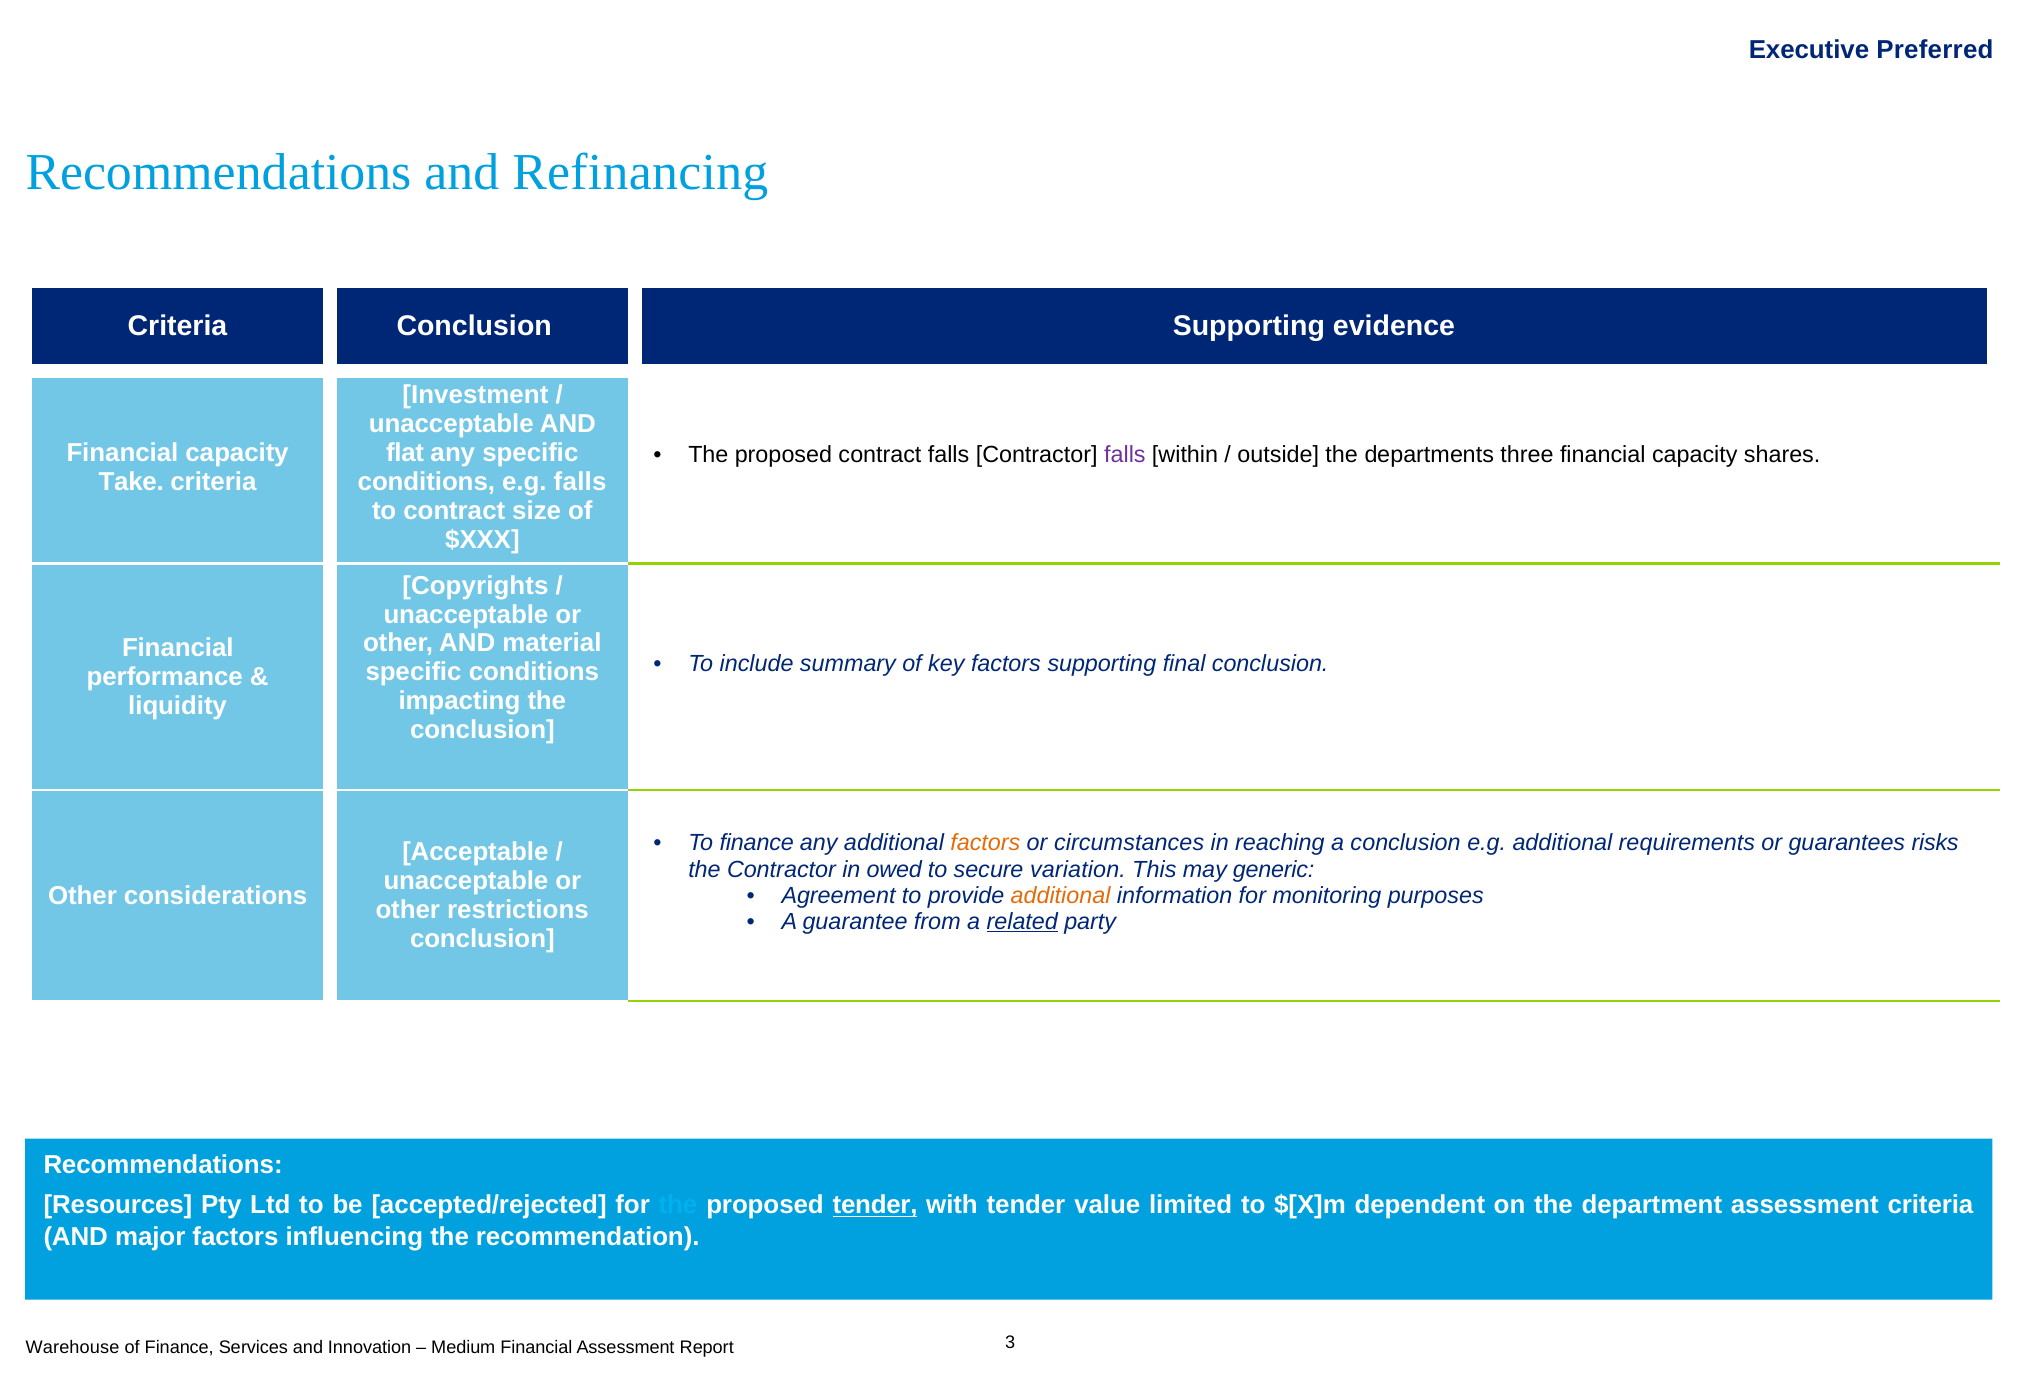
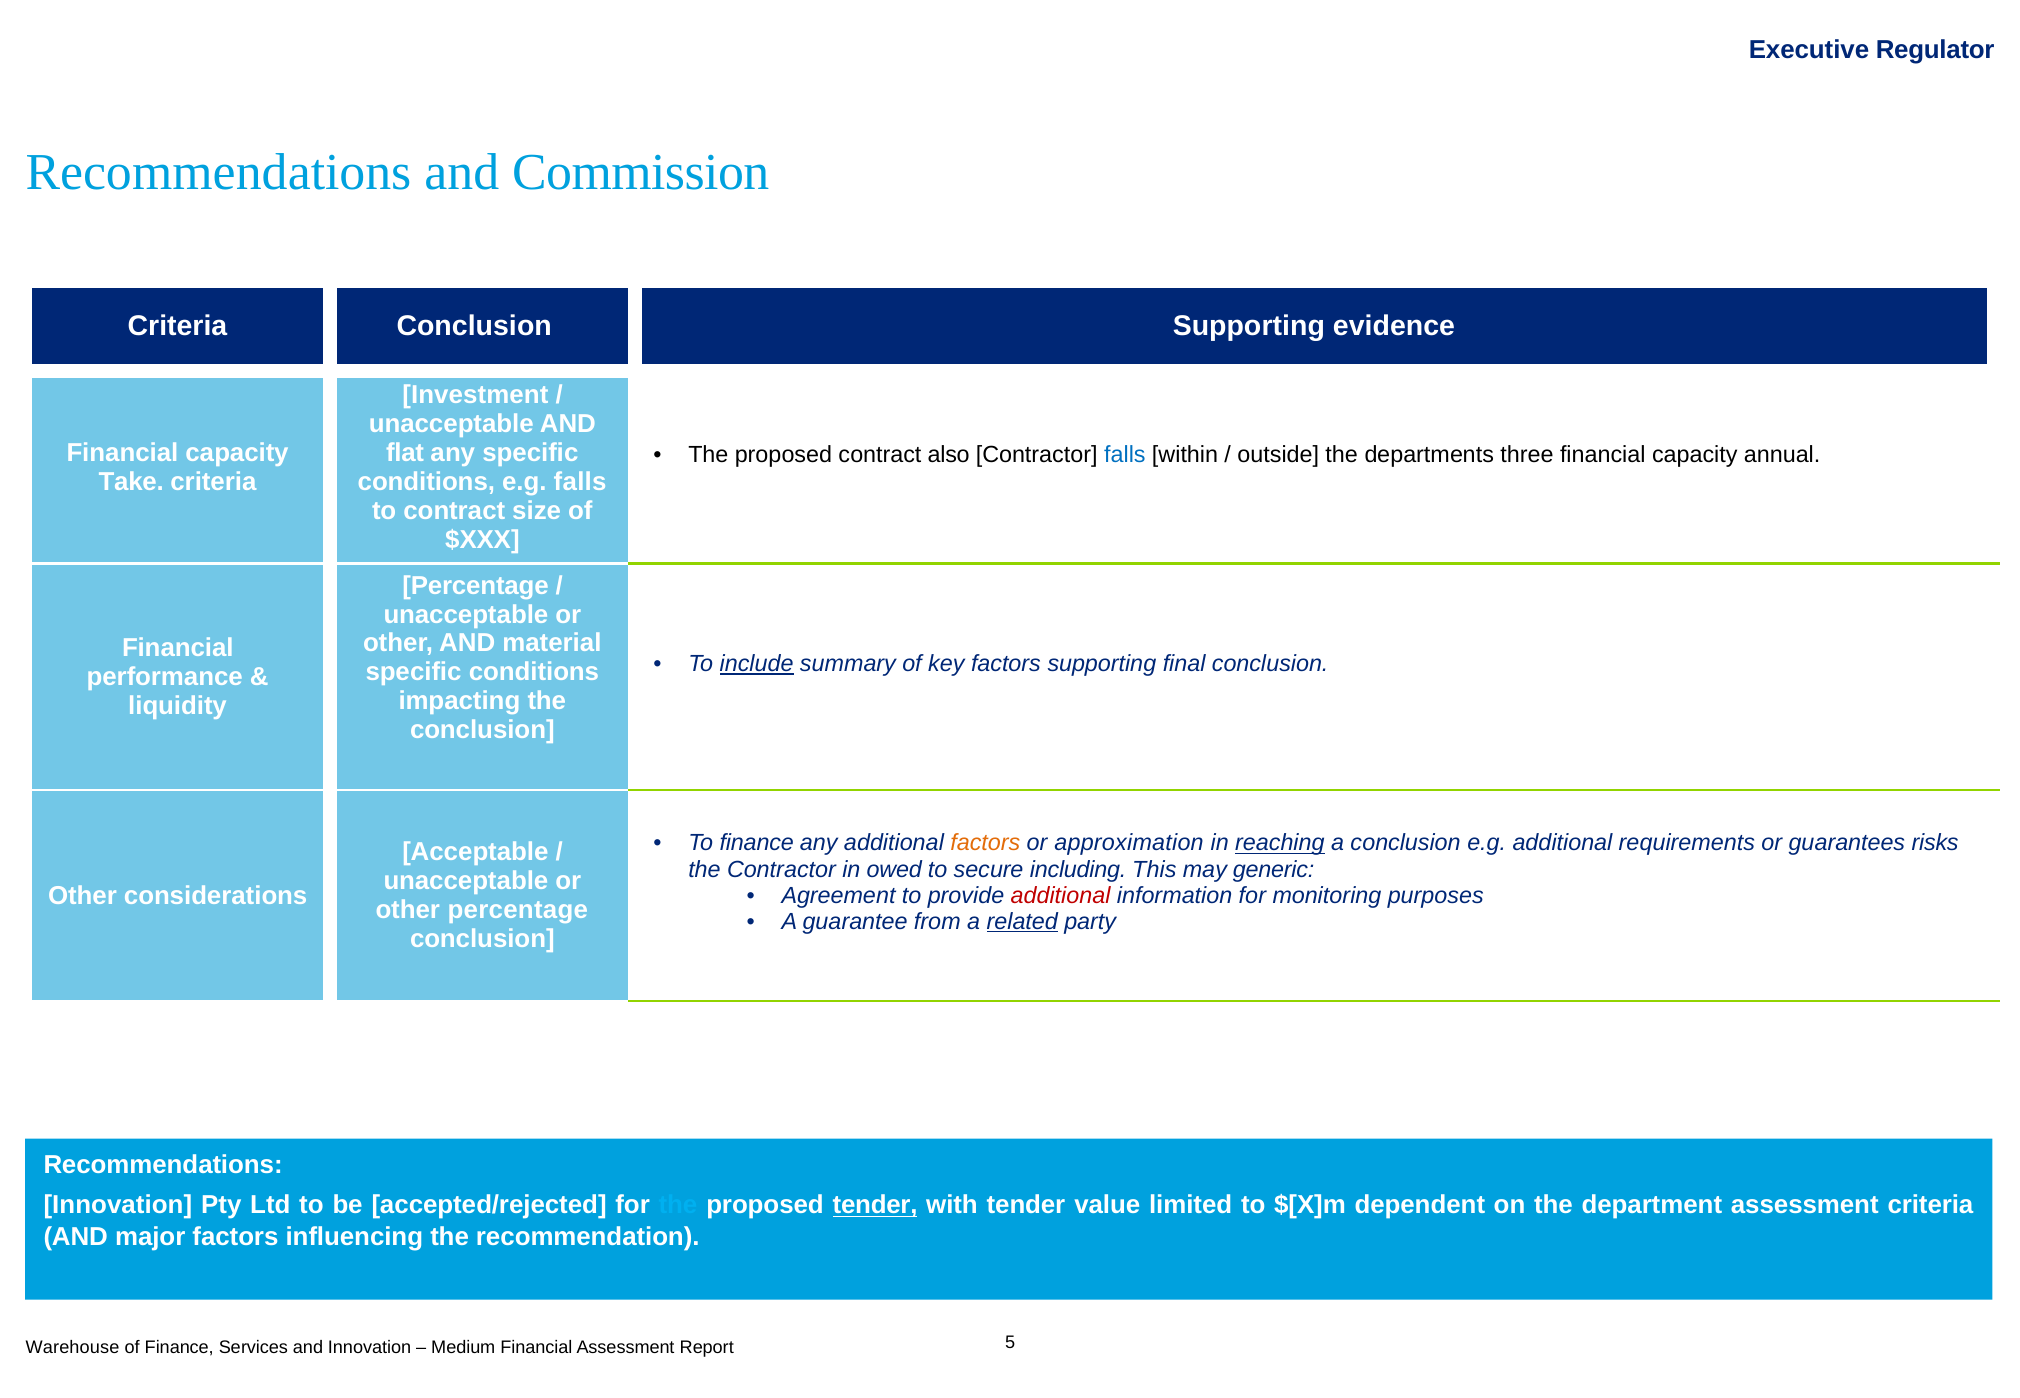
Preferred: Preferred -> Regulator
Refinancing: Refinancing -> Commission
contract falls: falls -> also
falls at (1125, 455) colour: purple -> blue
shares: shares -> annual
Copyrights at (475, 586): Copyrights -> Percentage
include underline: none -> present
circumstances: circumstances -> approximation
reaching underline: none -> present
variation: variation -> including
additional at (1061, 896) colour: orange -> red
other restrictions: restrictions -> percentage
Resources at (118, 1206): Resources -> Innovation
3: 3 -> 5
